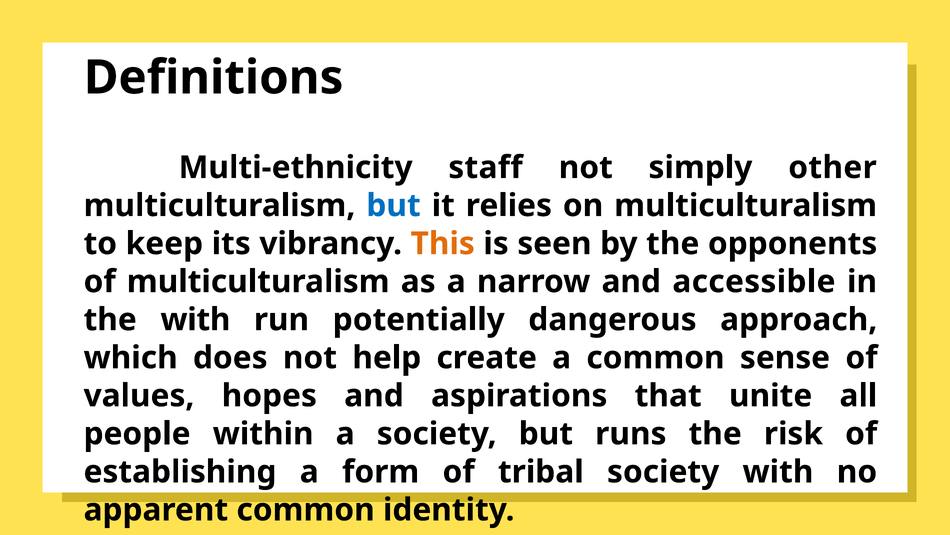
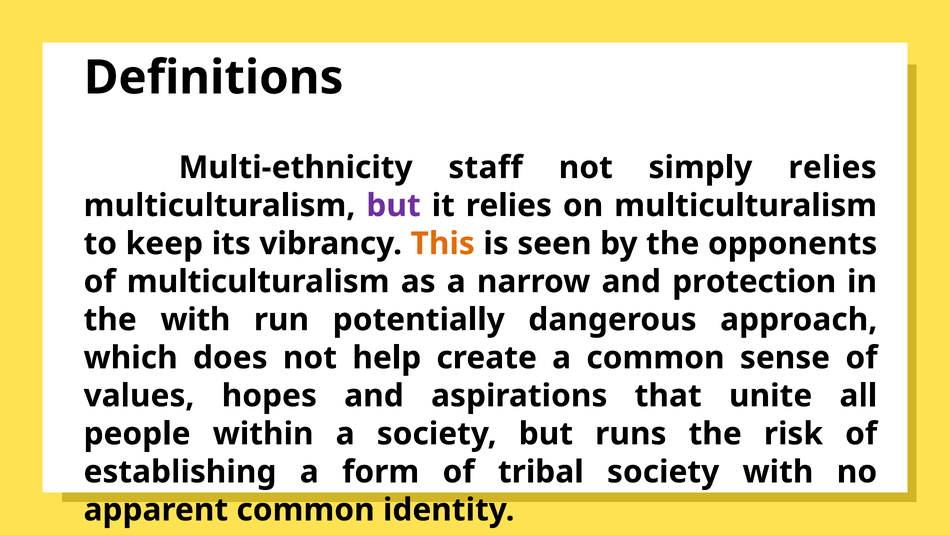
simply other: other -> relies
but at (394, 205) colour: blue -> purple
accessible: accessible -> protection
